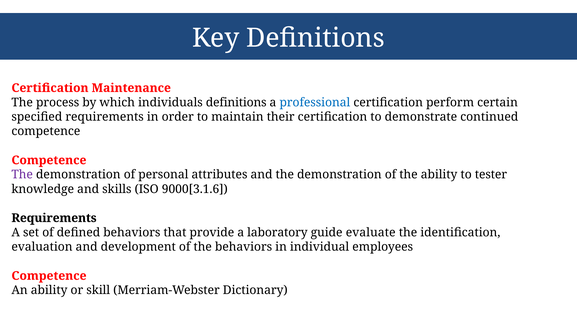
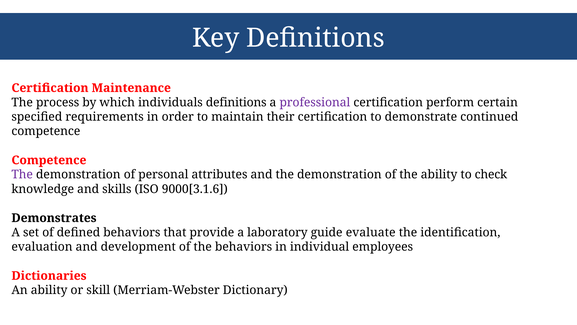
professional colour: blue -> purple
tester: tester -> check
Requirements at (54, 218): Requirements -> Demonstrates
Competence at (49, 275): Competence -> Dictionaries
